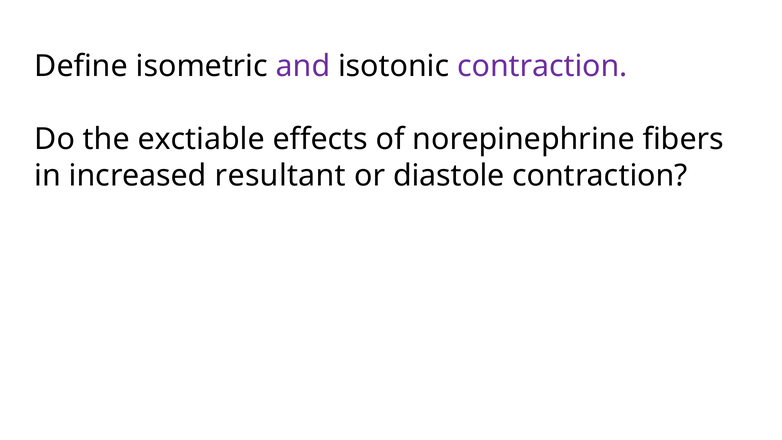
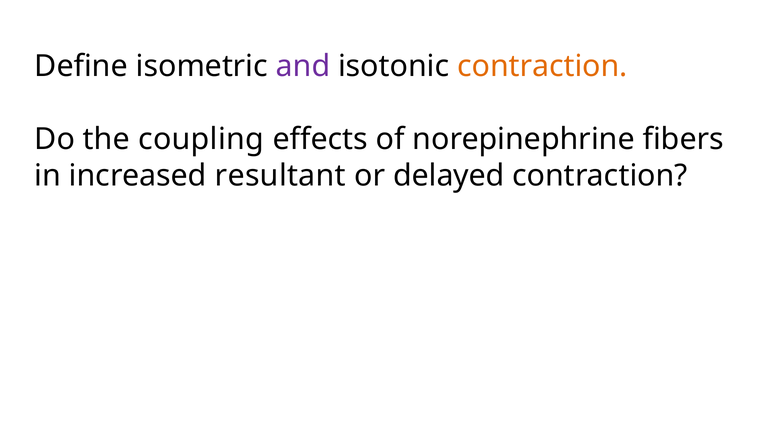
contraction at (542, 66) colour: purple -> orange
exctiable: exctiable -> coupling
diastole: diastole -> delayed
